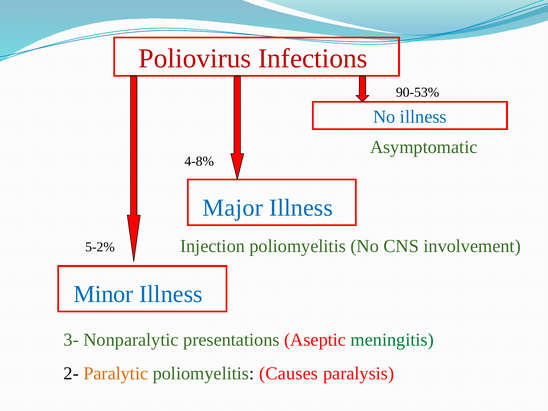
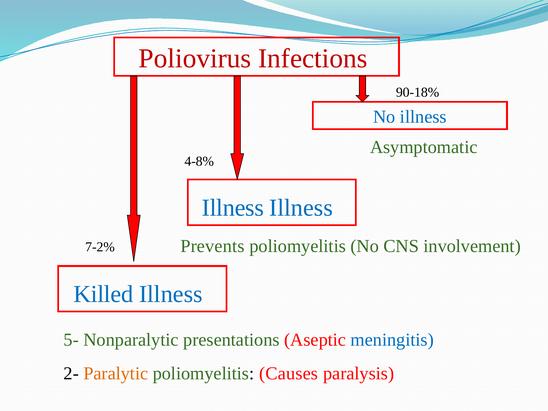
90-53%: 90-53% -> 90-18%
Major at (233, 208): Major -> Illness
Injection: Injection -> Prevents
5-2%: 5-2% -> 7-2%
Minor: Minor -> Killed
3-: 3- -> 5-
meningitis colour: green -> blue
